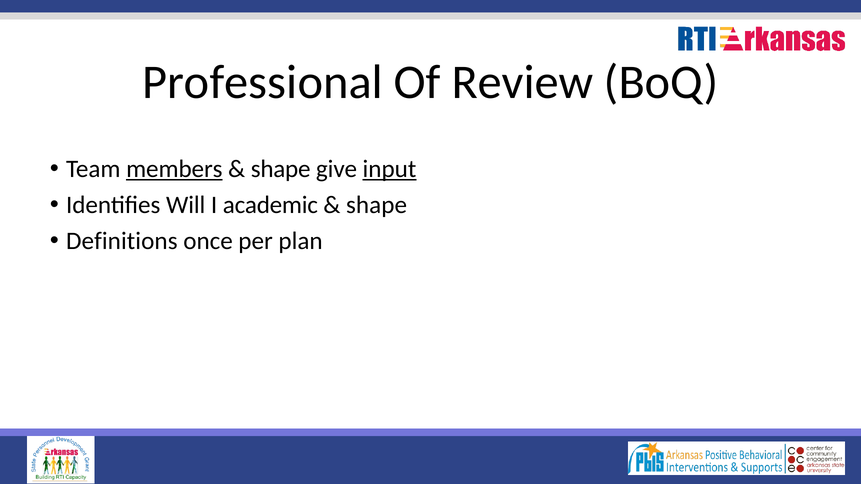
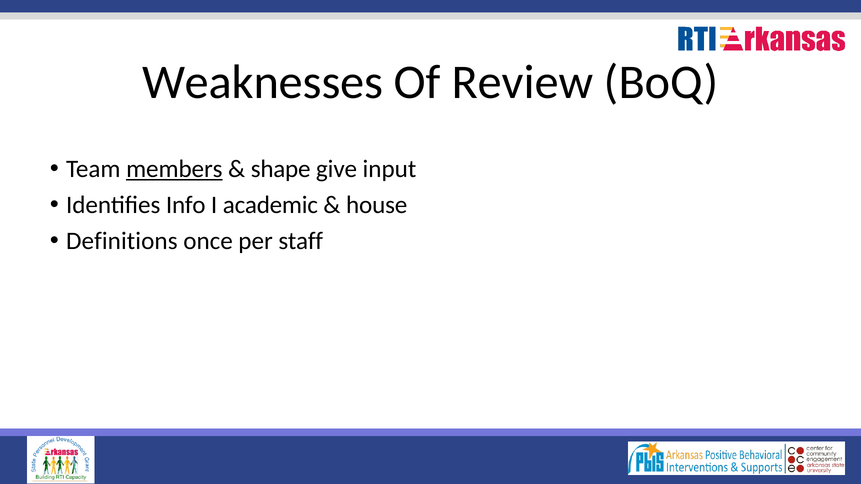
Professional: Professional -> Weaknesses
input underline: present -> none
Will: Will -> Info
shape at (377, 205): shape -> house
plan: plan -> staff
